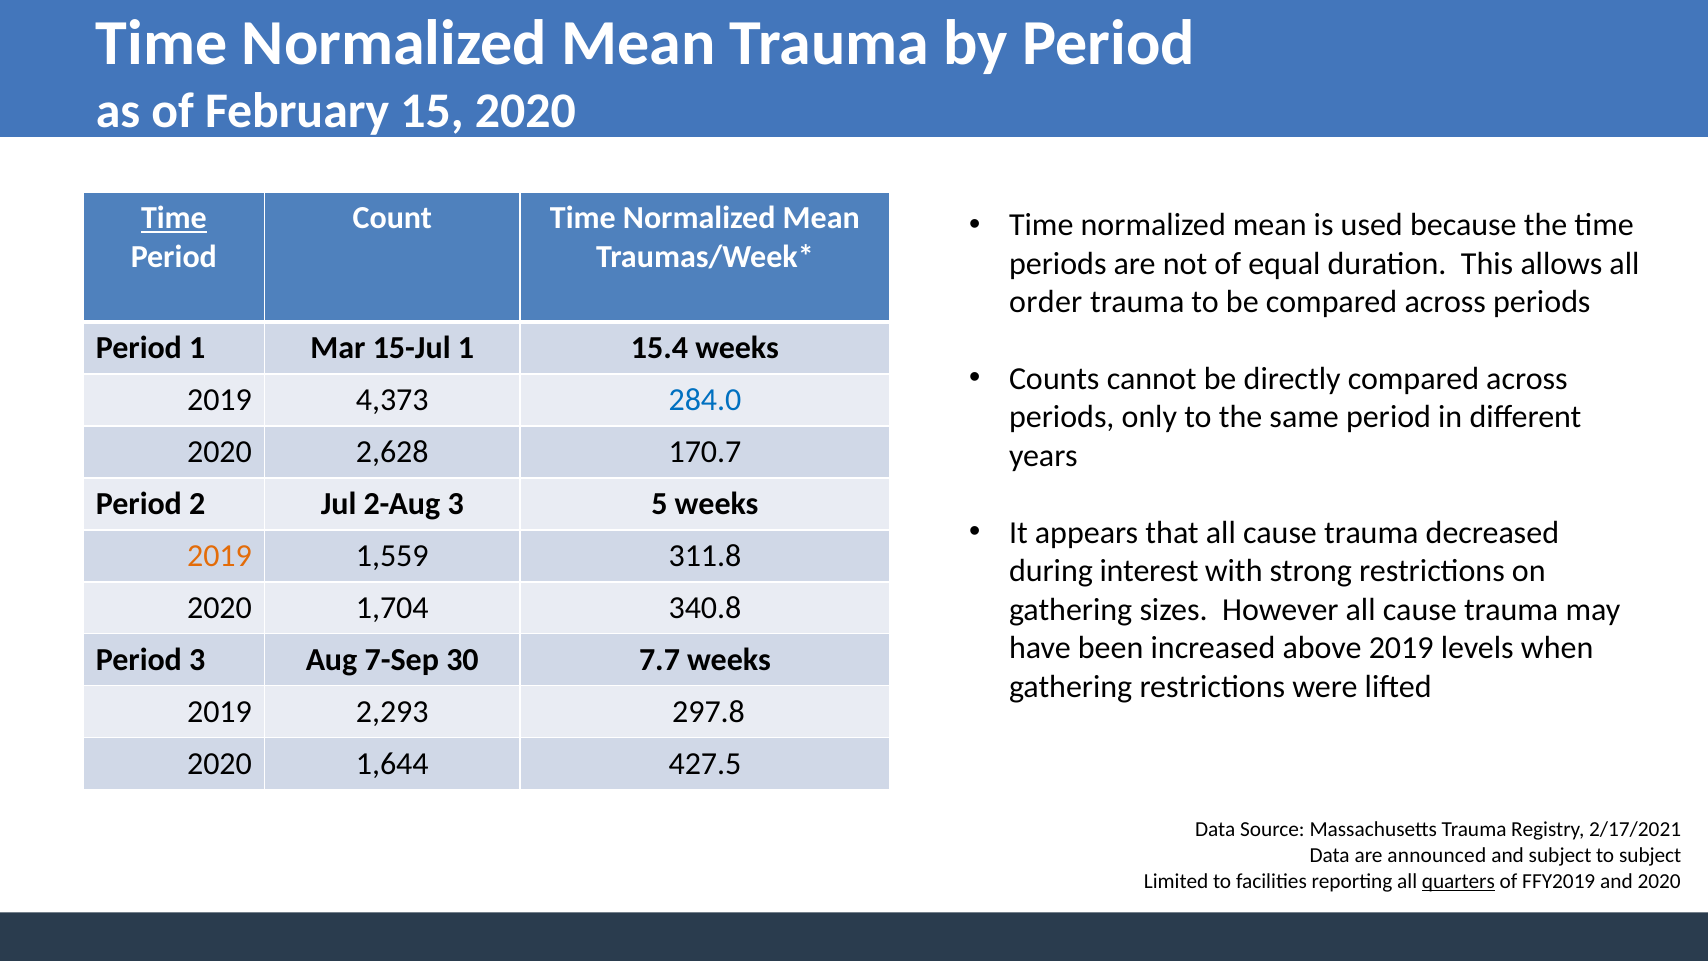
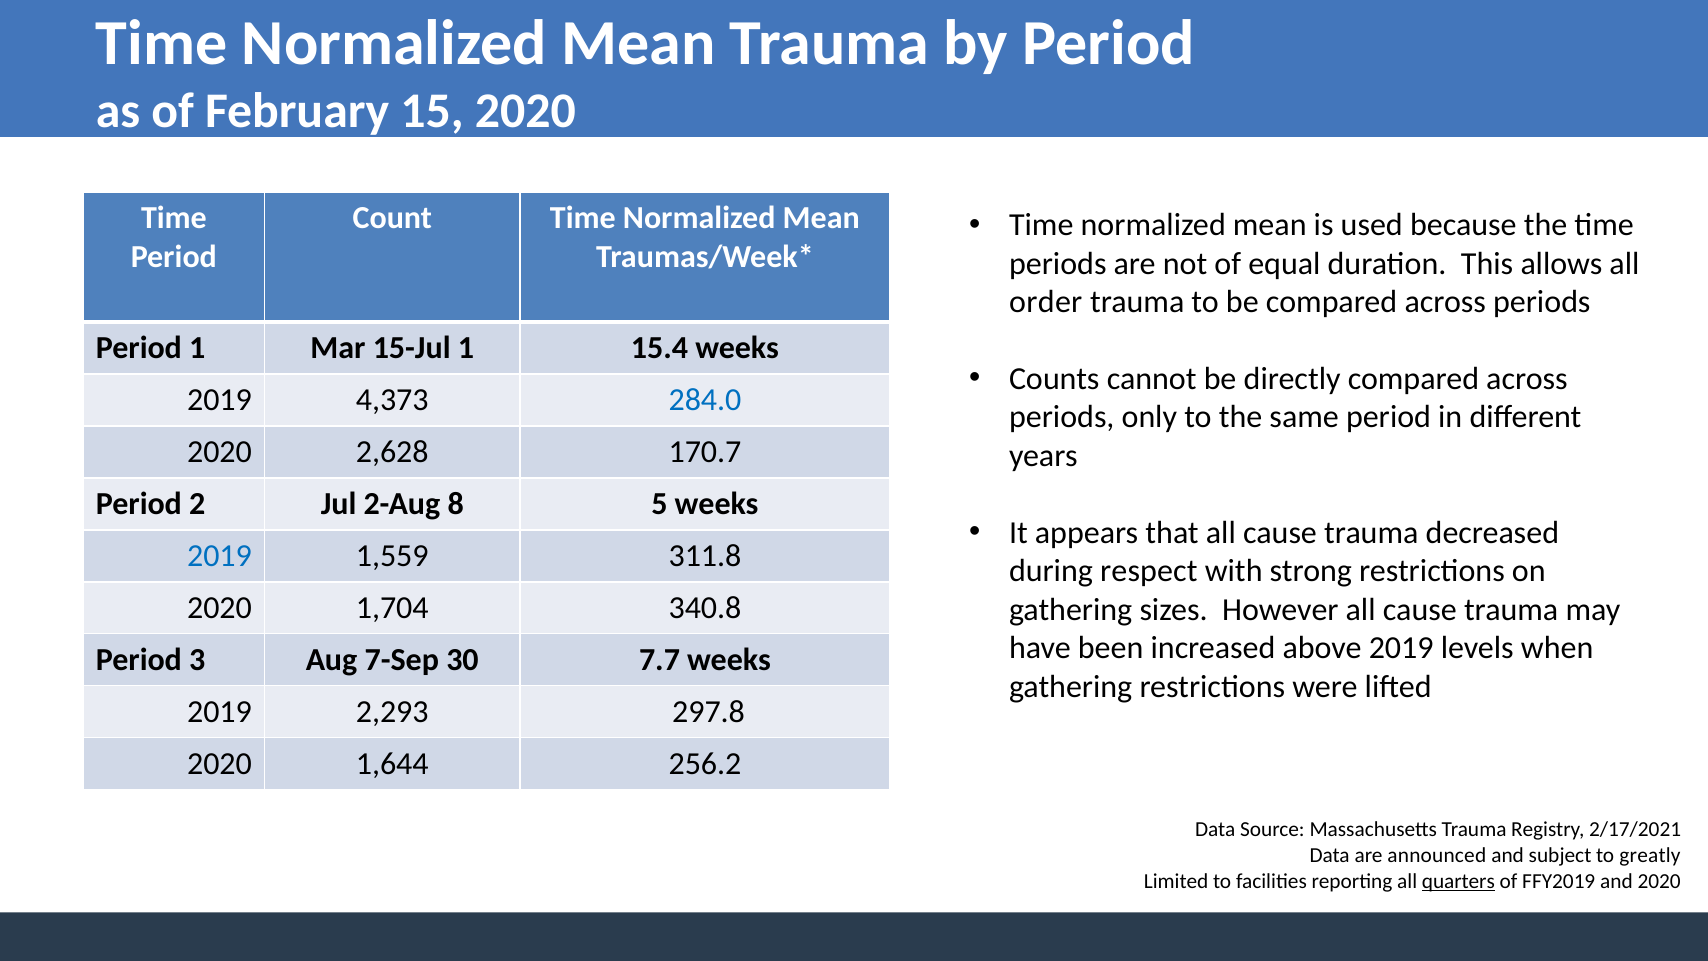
Time at (174, 218) underline: present -> none
2-Aug 3: 3 -> 8
2019 at (219, 556) colour: orange -> blue
interest: interest -> respect
427.5: 427.5 -> 256.2
to subject: subject -> greatly
